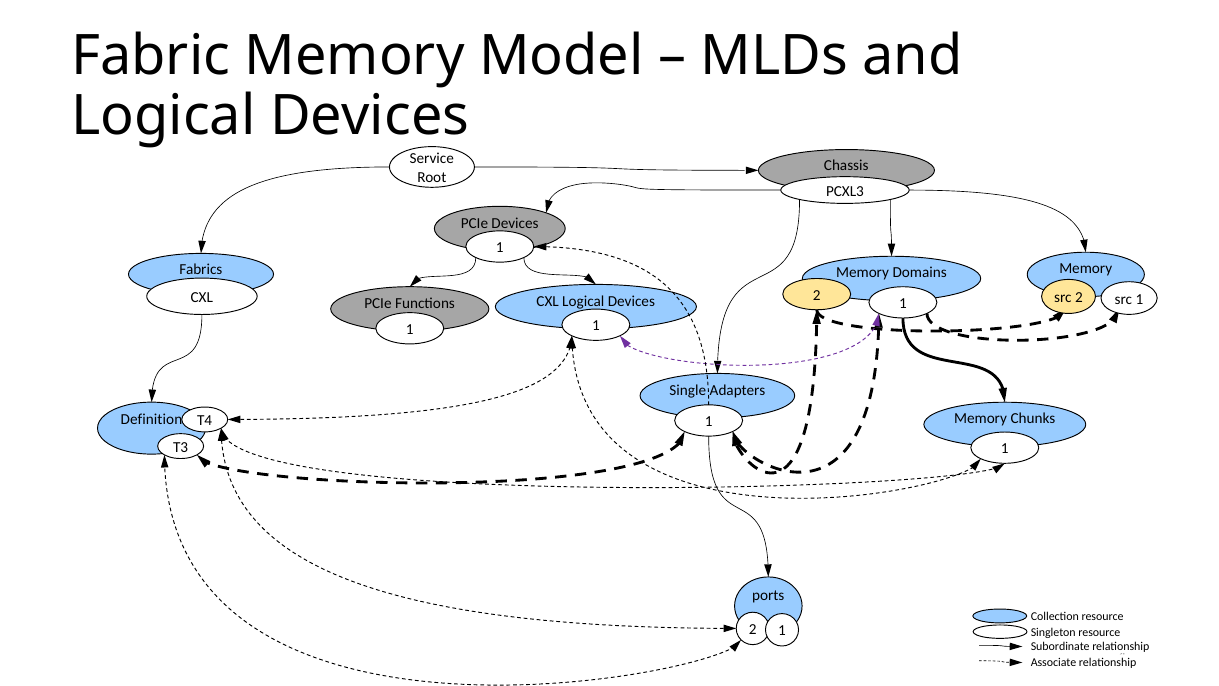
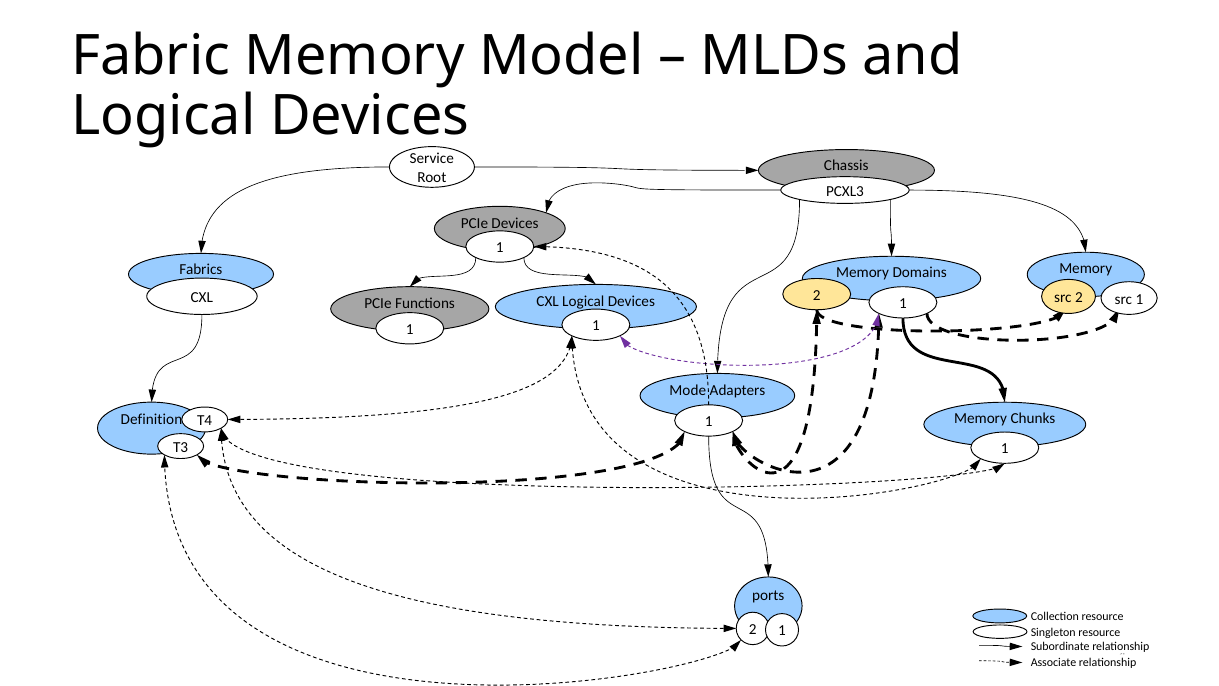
Single: Single -> Mode
